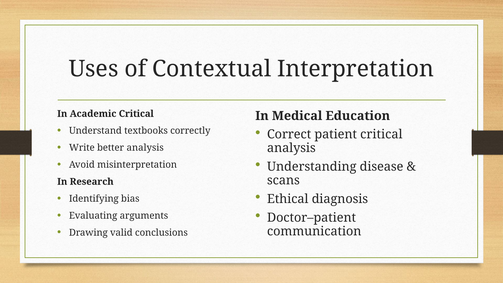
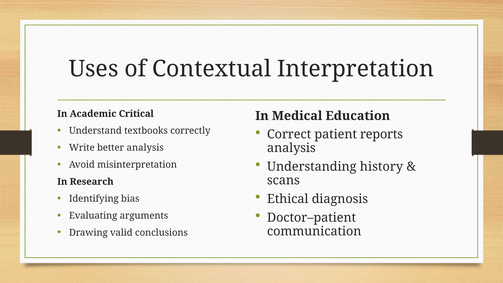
patient critical: critical -> reports
disease: disease -> history
